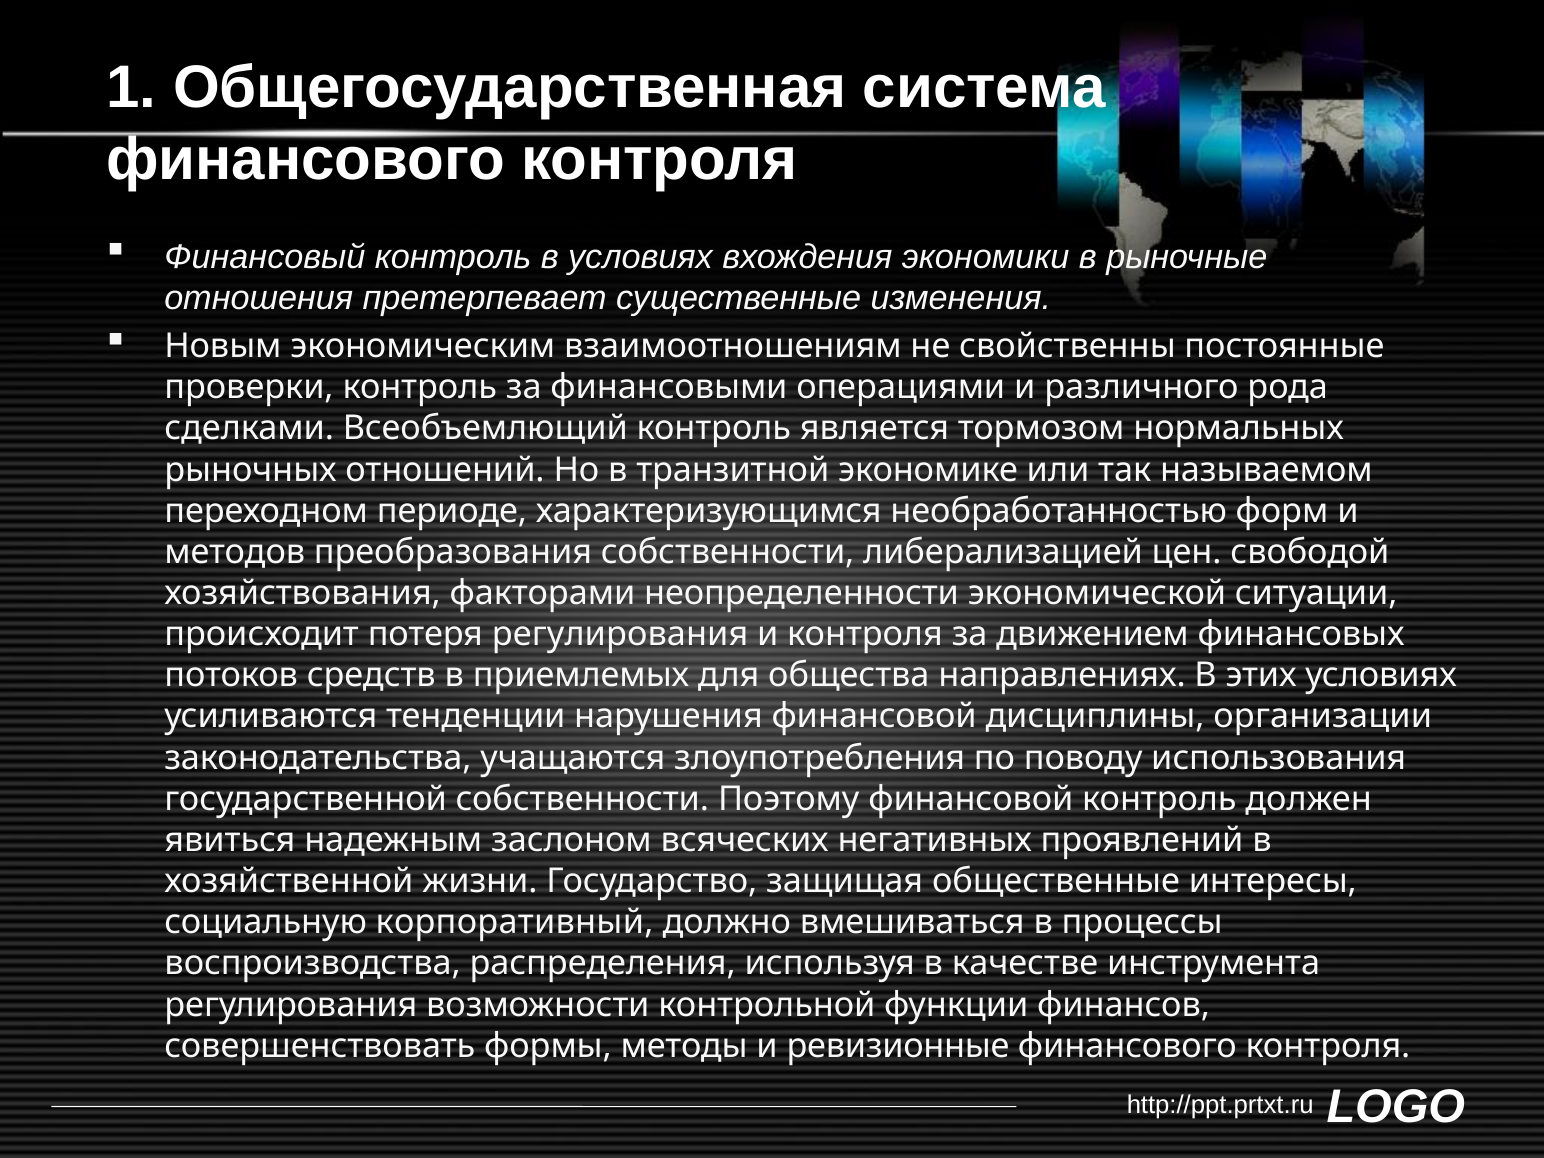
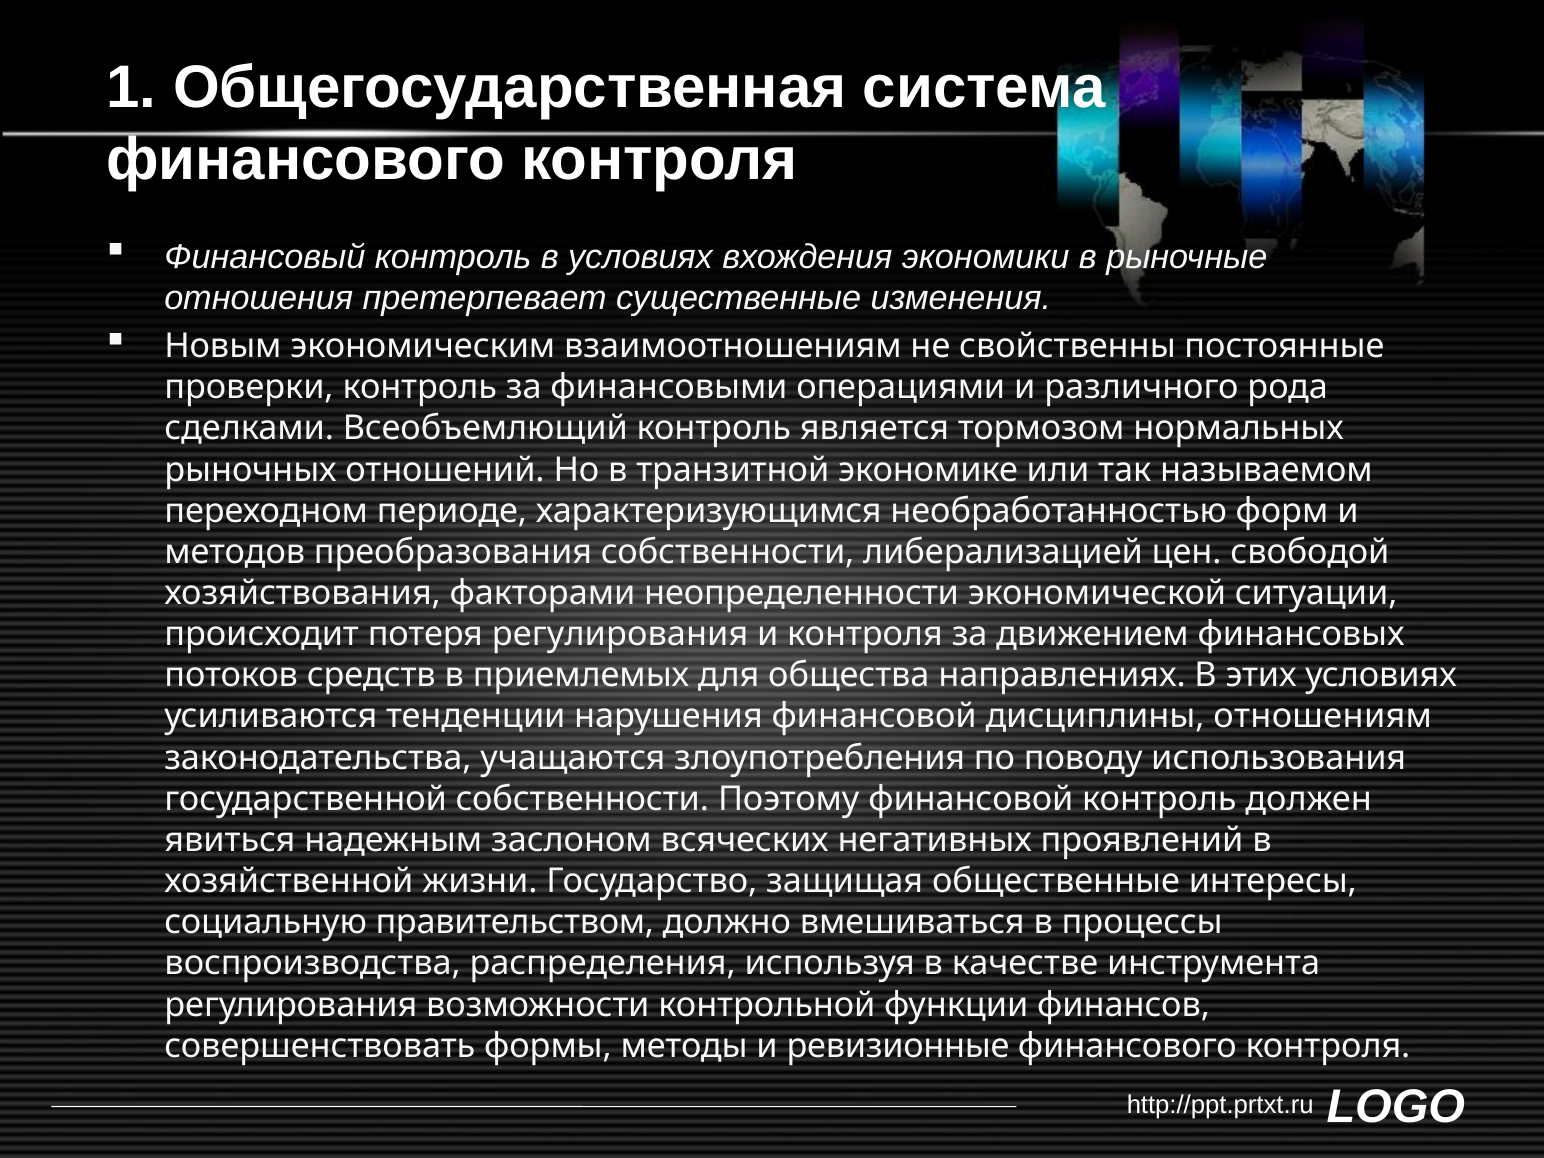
организации: организации -> отношениям
корпоративный: корпоративный -> правительством
